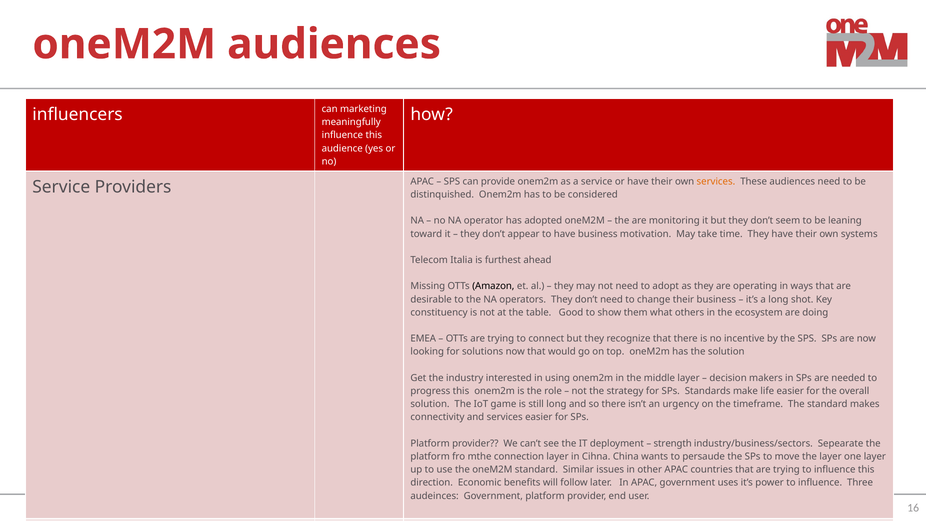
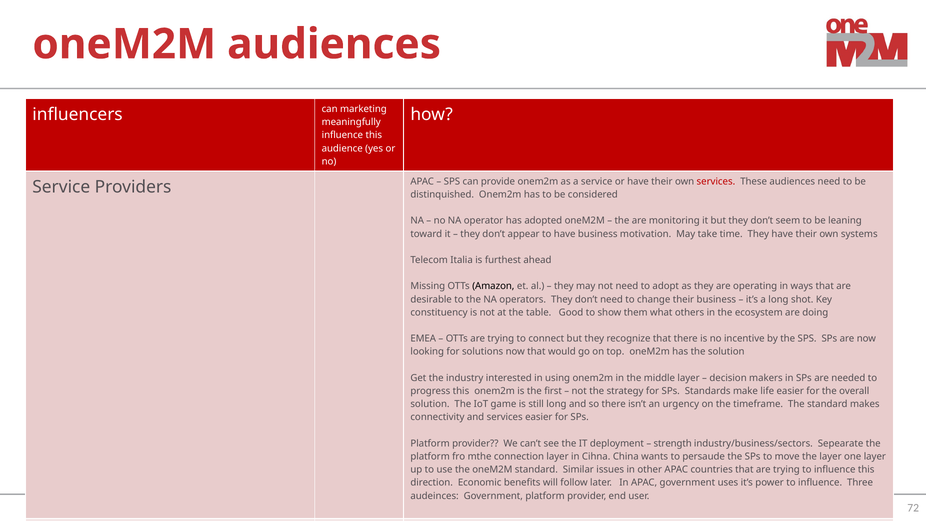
services at (716, 181) colour: orange -> red
role: role -> first
16: 16 -> 72
